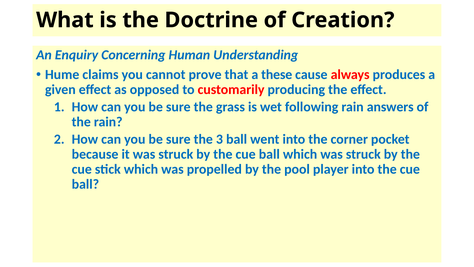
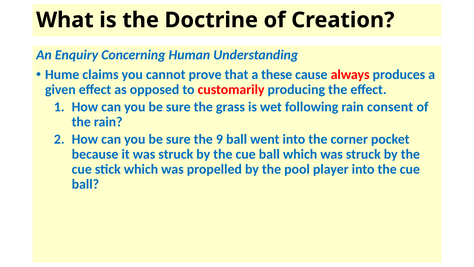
answers: answers -> consent
3: 3 -> 9
